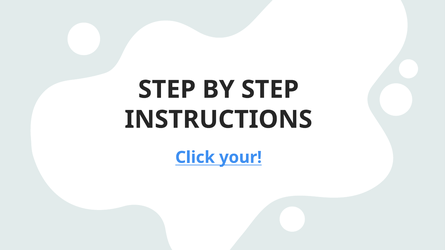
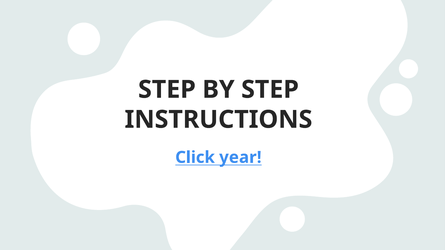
your: your -> year
